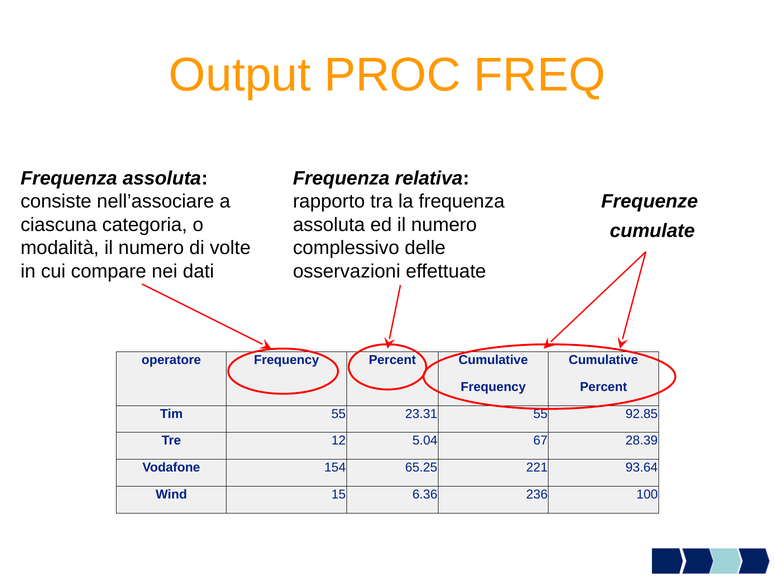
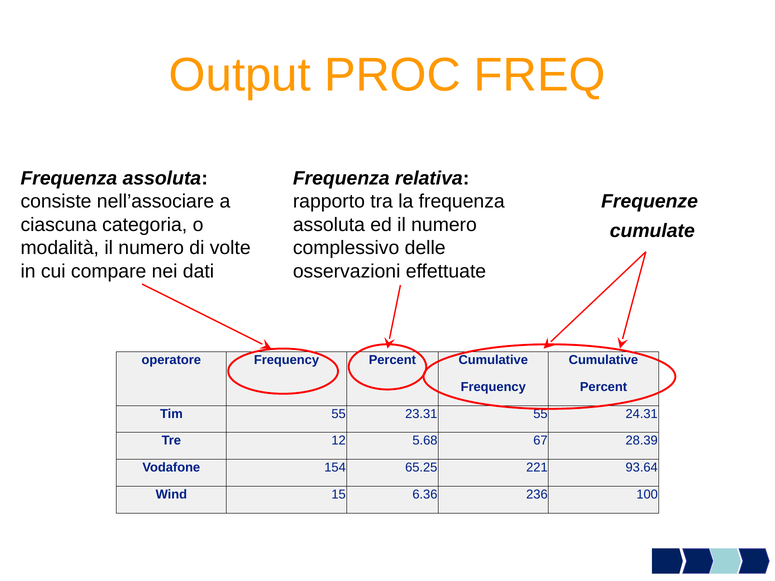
92.85: 92.85 -> 24.31
5.04: 5.04 -> 5.68
